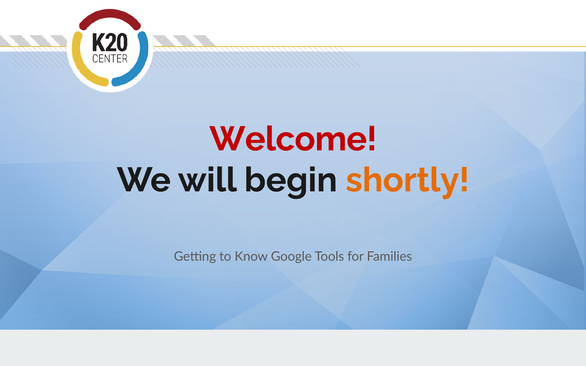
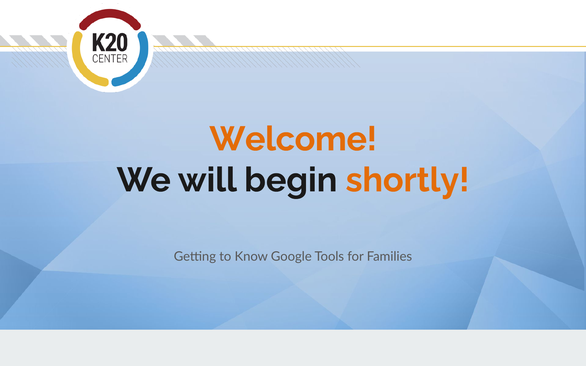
Welcome colour: red -> orange
